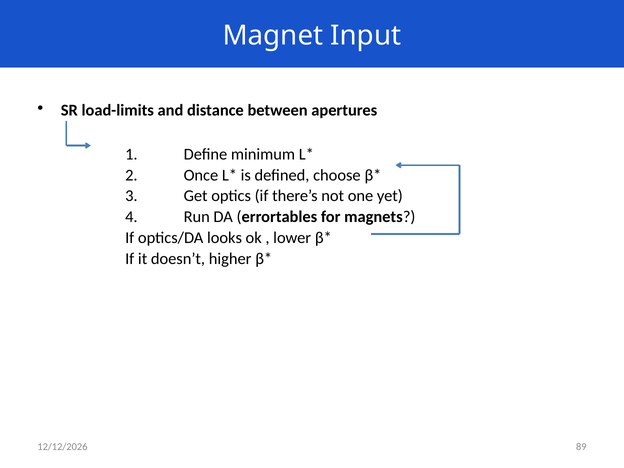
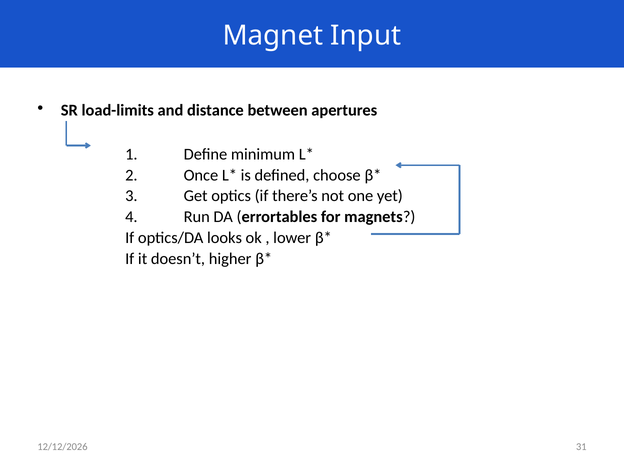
89: 89 -> 31
